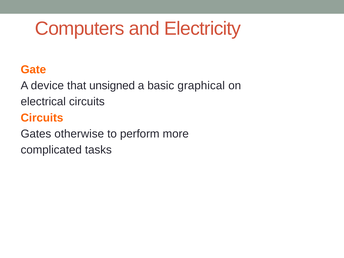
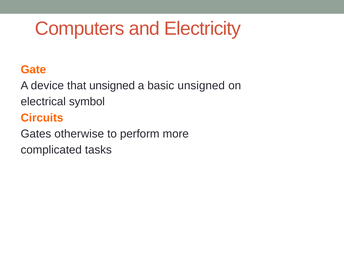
basic graphical: graphical -> unsigned
electrical circuits: circuits -> symbol
